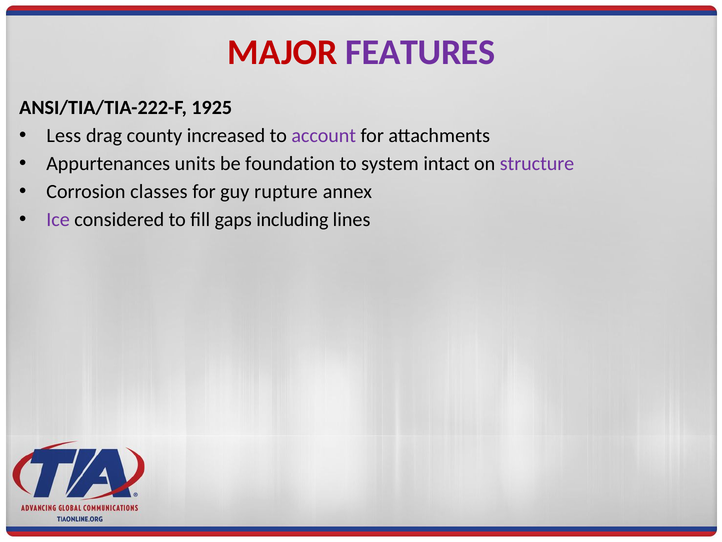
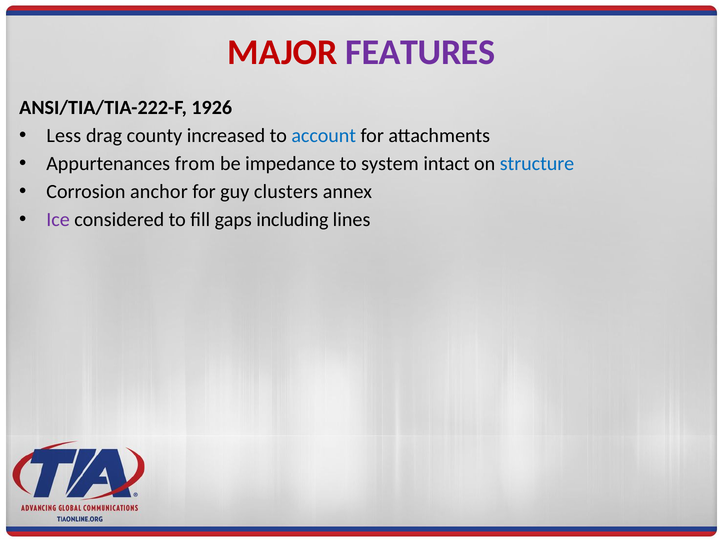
1925: 1925 -> 1926
account colour: purple -> blue
units: units -> from
foundation: foundation -> impedance
structure colour: purple -> blue
classes: classes -> anchor
rupture: rupture -> clusters
